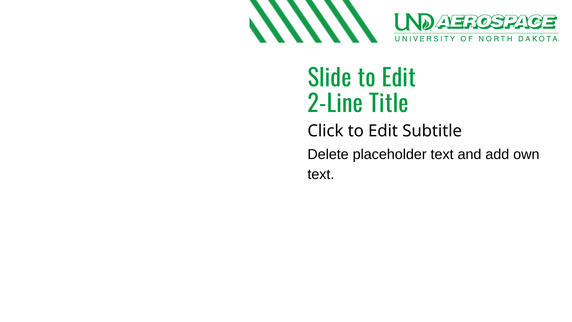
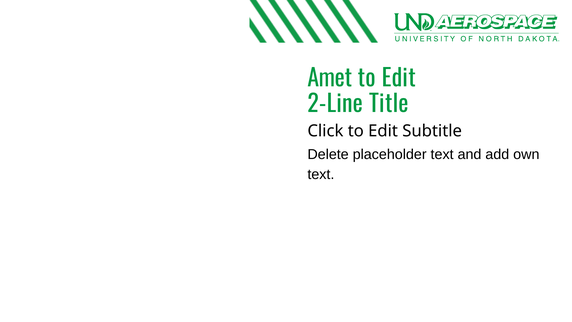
Slide: Slide -> Amet
